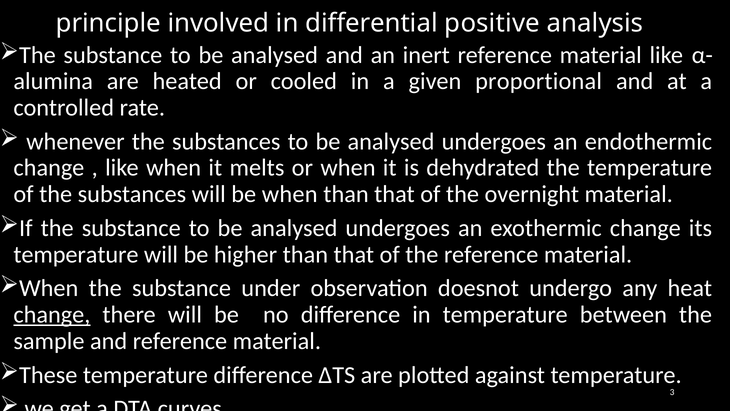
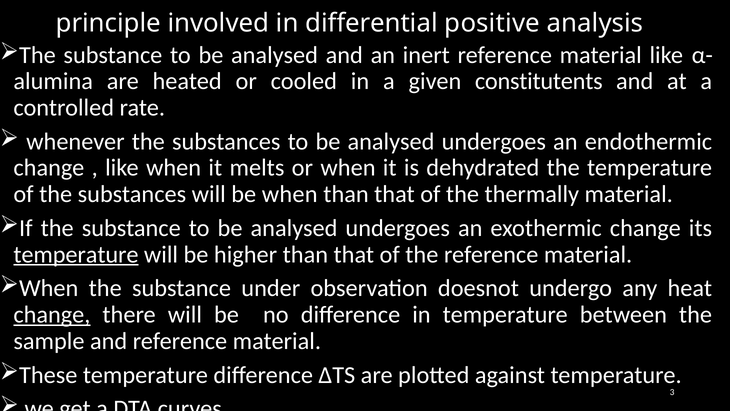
proportional: proportional -> constitutents
overnight: overnight -> thermally
temperature at (76, 254) underline: none -> present
